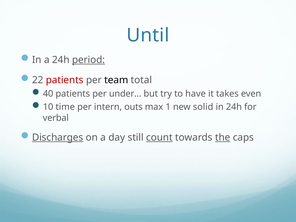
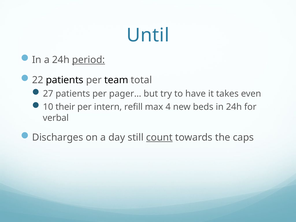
patients at (65, 80) colour: red -> black
40: 40 -> 27
under…: under… -> pager…
time: time -> their
outs: outs -> refill
1: 1 -> 4
solid: solid -> beds
Discharges underline: present -> none
the underline: present -> none
